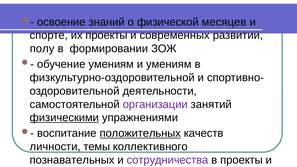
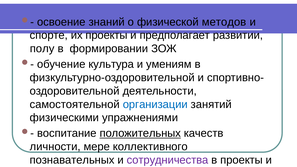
месяцев: месяцев -> методов
современных: современных -> предполагает
обучение умениям: умениям -> культура
организации colour: purple -> blue
физическими underline: present -> none
темы: темы -> мере
